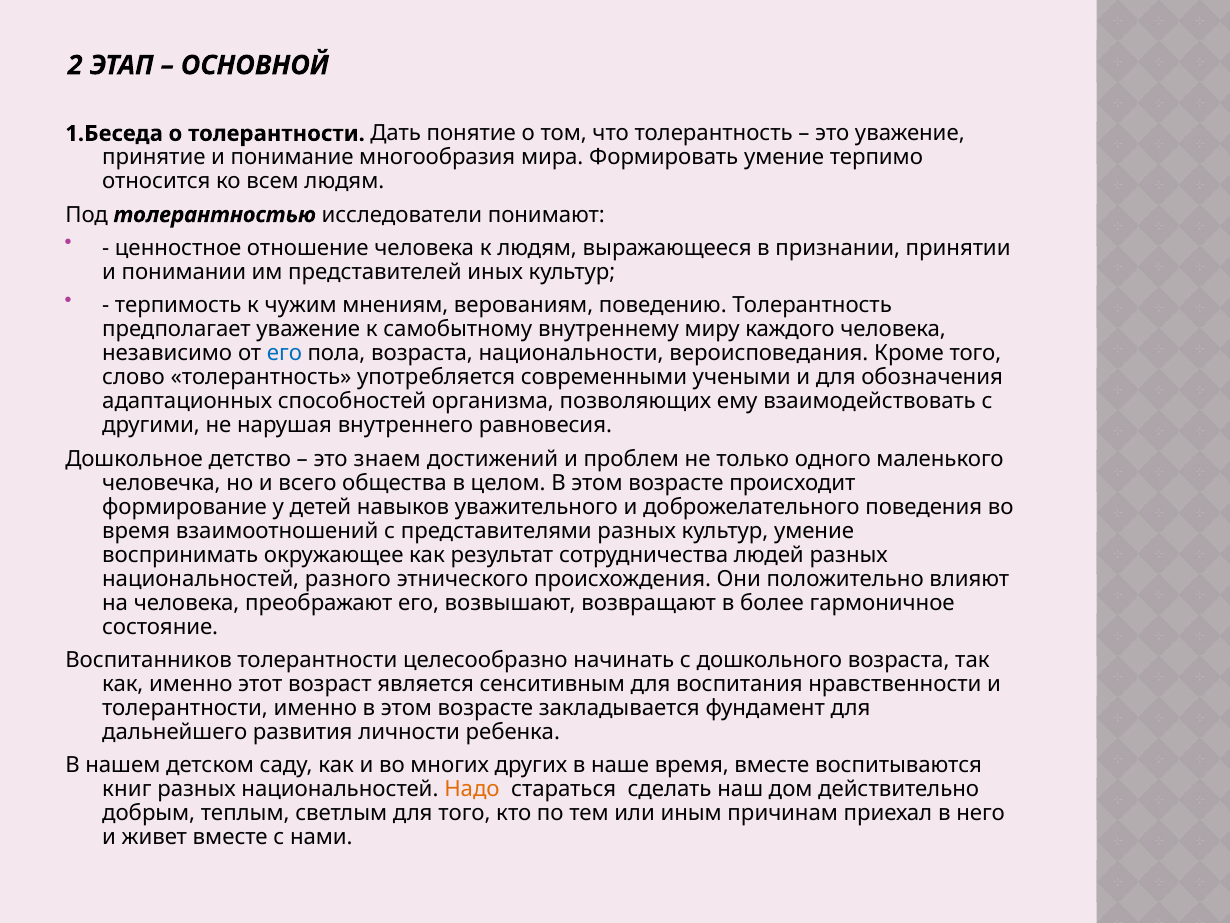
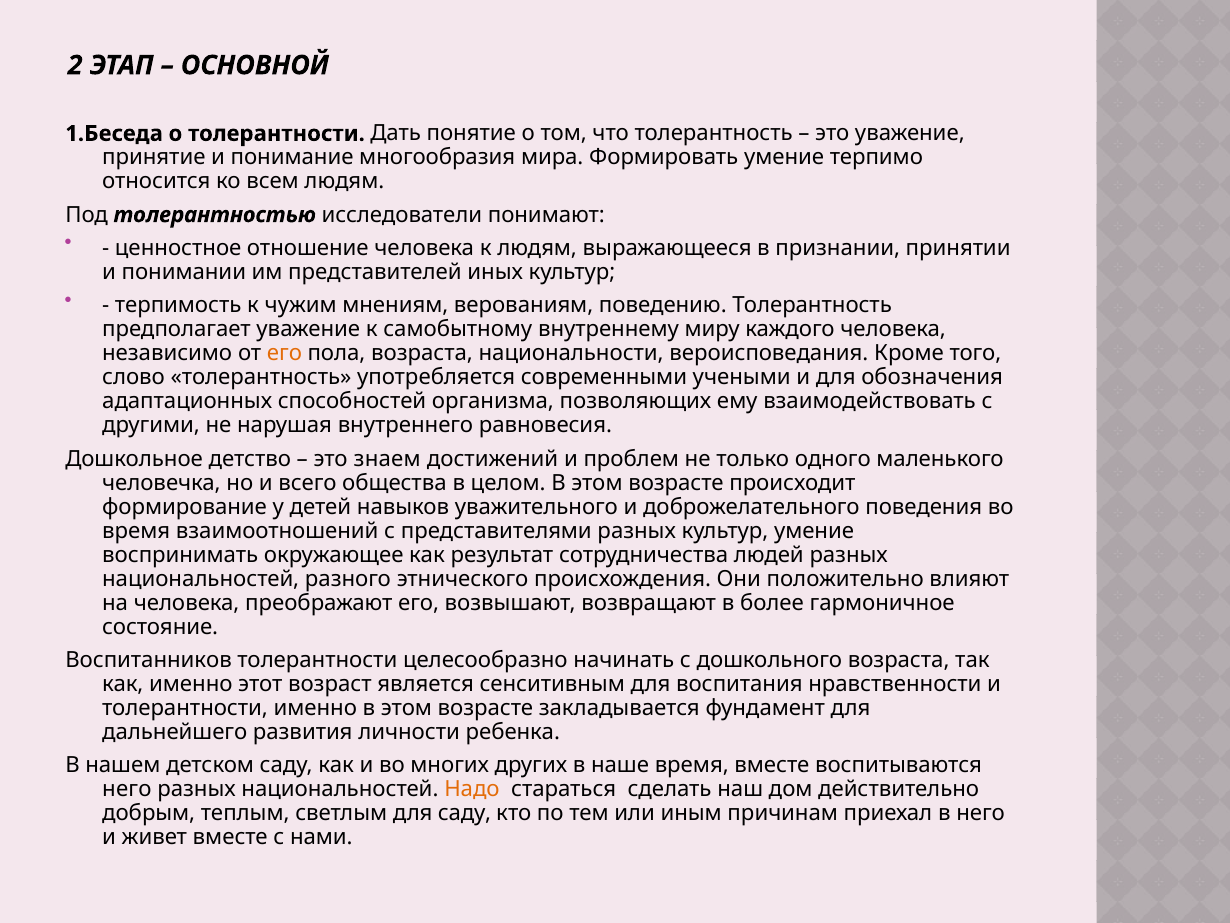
его at (284, 353) colour: blue -> orange
книг at (127, 789): книг -> него
для того: того -> саду
